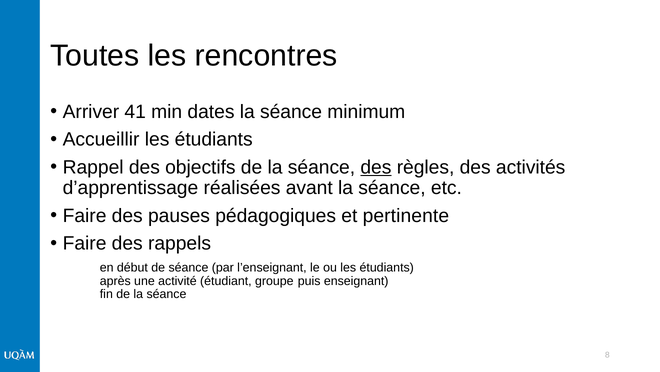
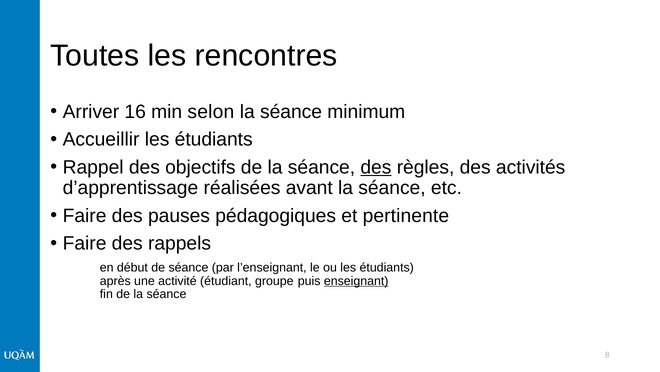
41: 41 -> 16
dates: dates -> selon
enseignant underline: none -> present
